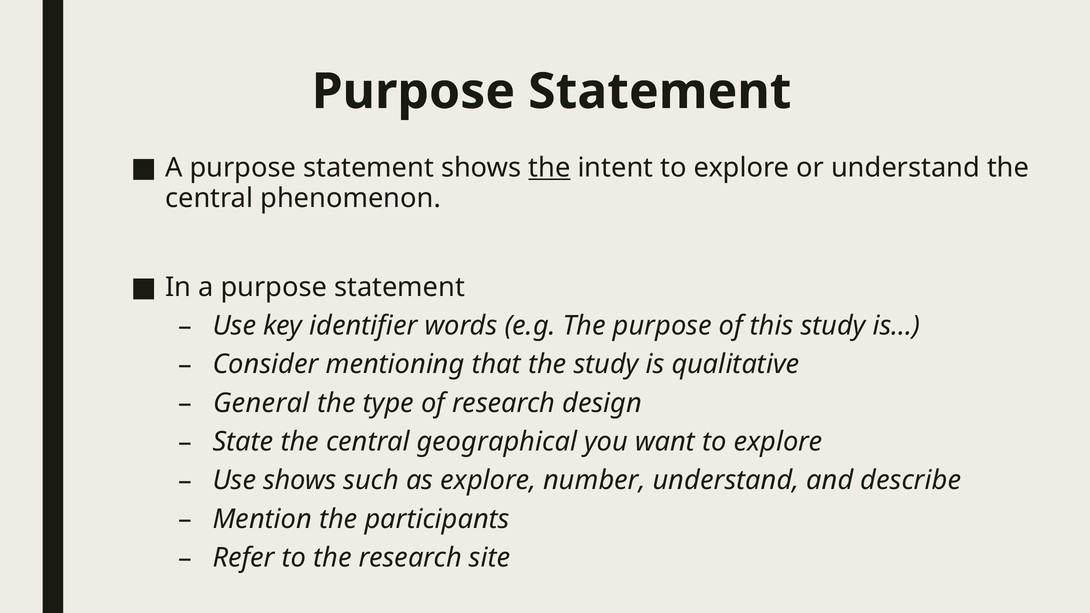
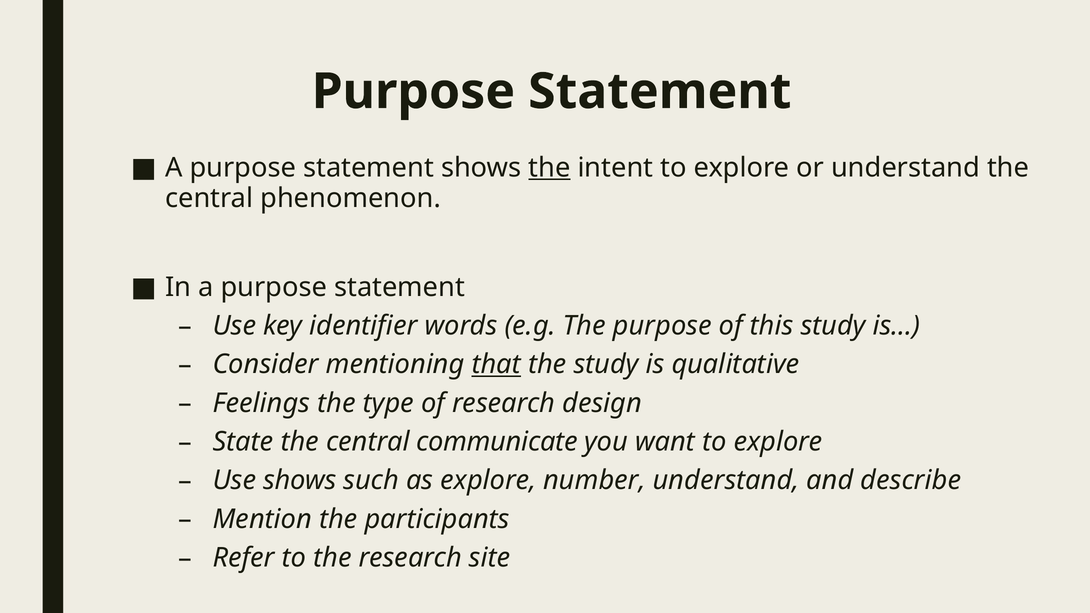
that underline: none -> present
General: General -> Feelings
geographical: geographical -> communicate
